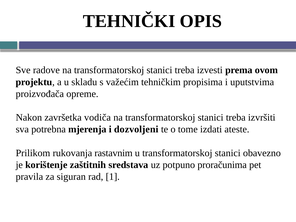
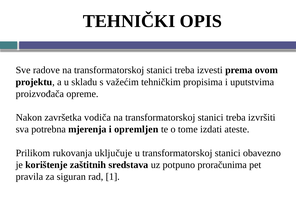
dozvoljeni: dozvoljeni -> opremljen
rastavnim: rastavnim -> uključuje
